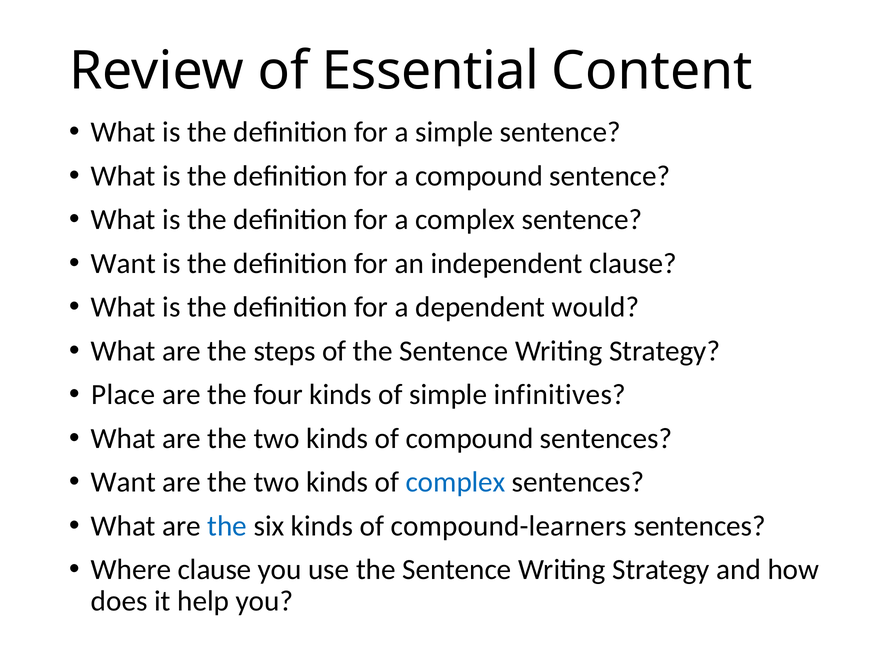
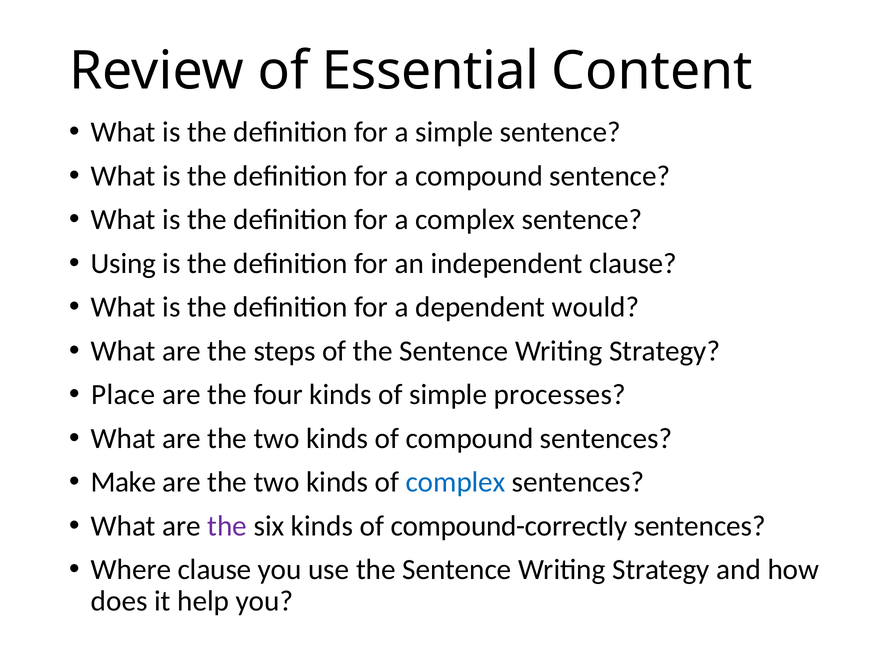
Want at (123, 263): Want -> Using
infinitives: infinitives -> processes
Want at (123, 482): Want -> Make
the at (227, 526) colour: blue -> purple
compound-learners: compound-learners -> compound-correctly
